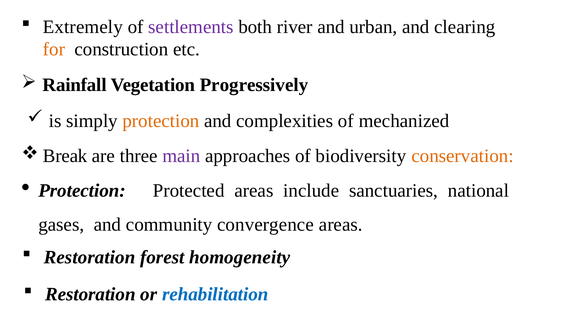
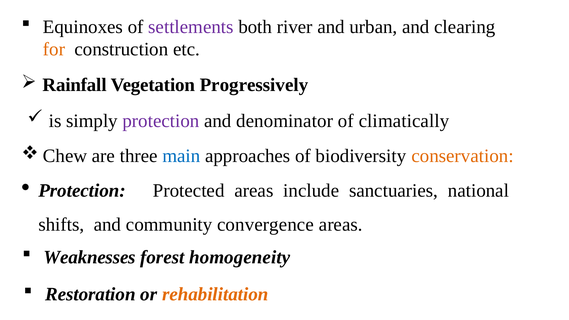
Extremely: Extremely -> Equinoxes
protection at (161, 121) colour: orange -> purple
complexities: complexities -> denominator
mechanized: mechanized -> climatically
Break: Break -> Chew
main colour: purple -> blue
gases: gases -> shifts
Restoration at (89, 257): Restoration -> Weaknesses
rehabilitation colour: blue -> orange
